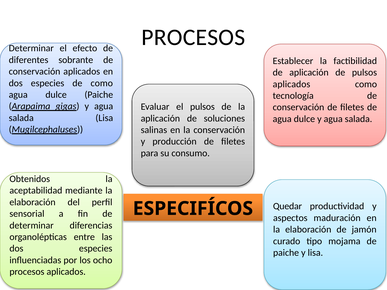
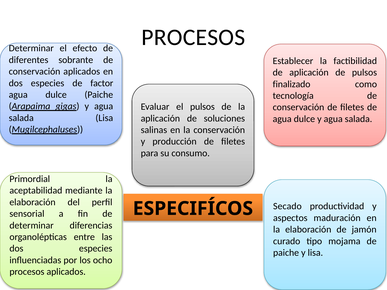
de como: como -> factor
aplicados at (291, 84): aplicados -> finalizado
Obtenidos: Obtenidos -> Primordial
Quedar: Quedar -> Secado
